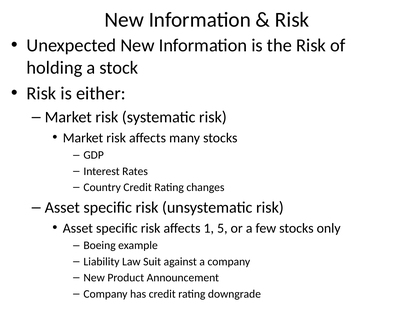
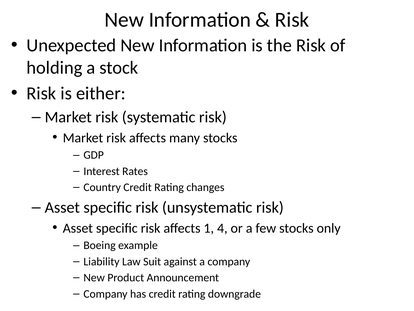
5: 5 -> 4
